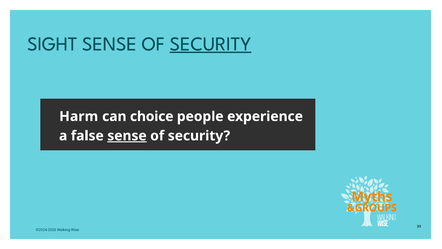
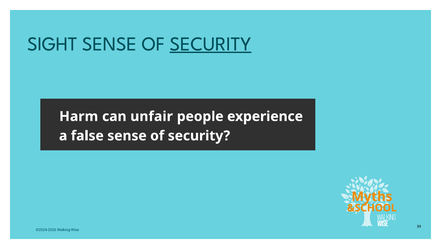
choice: choice -> unfair
sense at (127, 136) underline: present -> none
&GROUPS: &GROUPS -> &SCHOOL
